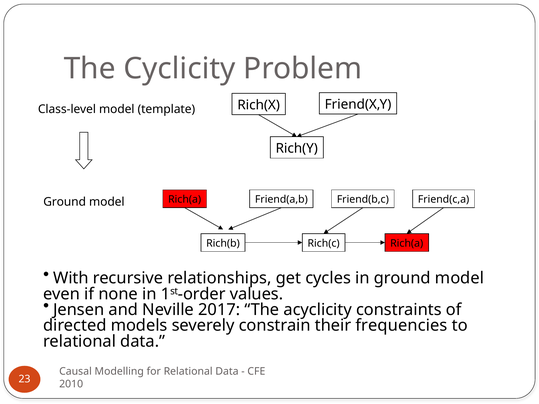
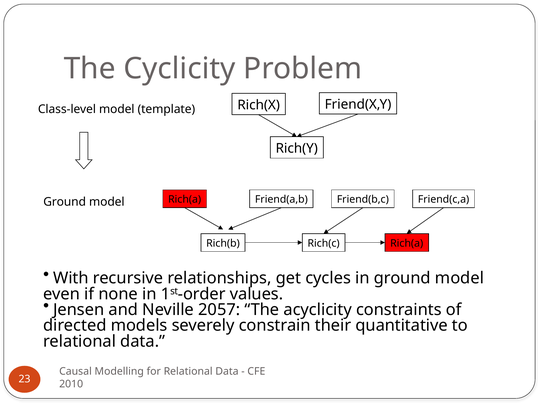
2017: 2017 -> 2057
frequencies: frequencies -> quantitative
